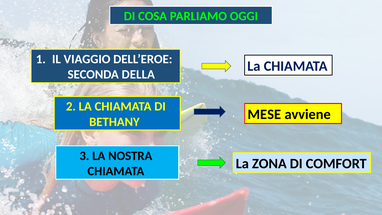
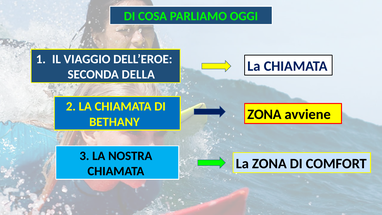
MESE at (264, 114): MESE -> ZONA
